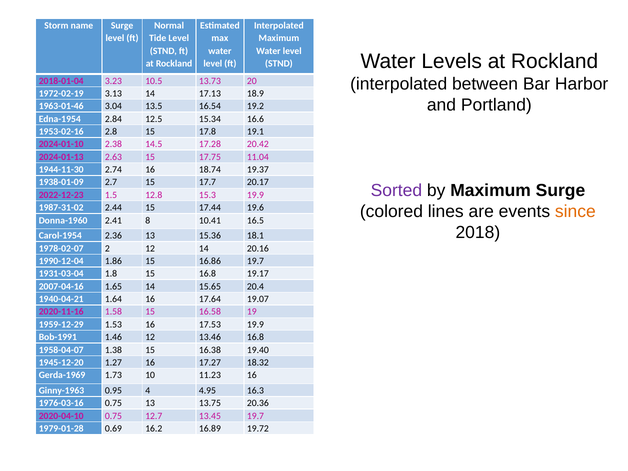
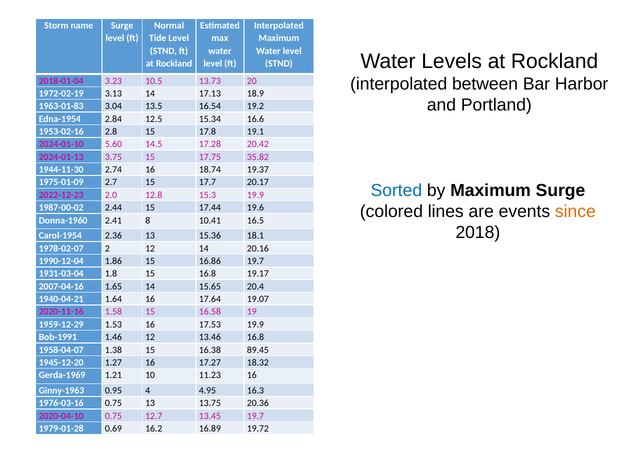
1963-01-46: 1963-01-46 -> 1963-01-83
2.38: 2.38 -> 5.60
2.63: 2.63 -> 3.75
11.04: 11.04 -> 35.82
1938-01-09: 1938-01-09 -> 1975-01-09
Sorted colour: purple -> blue
1.5: 1.5 -> 2.0
1987-31-02: 1987-31-02 -> 1987-00-02
19.40: 19.40 -> 89.45
1.73: 1.73 -> 1.21
